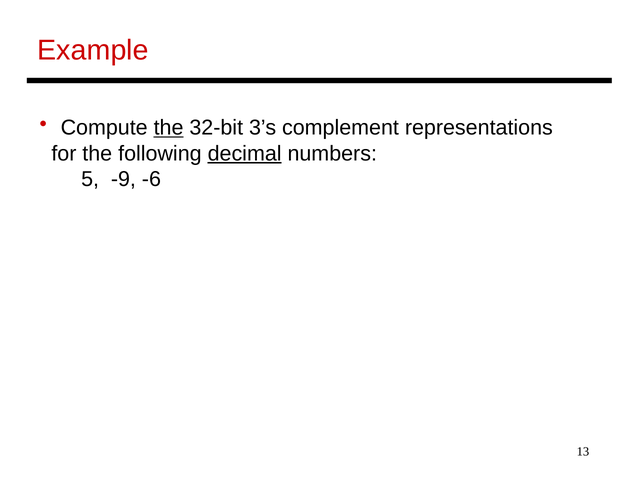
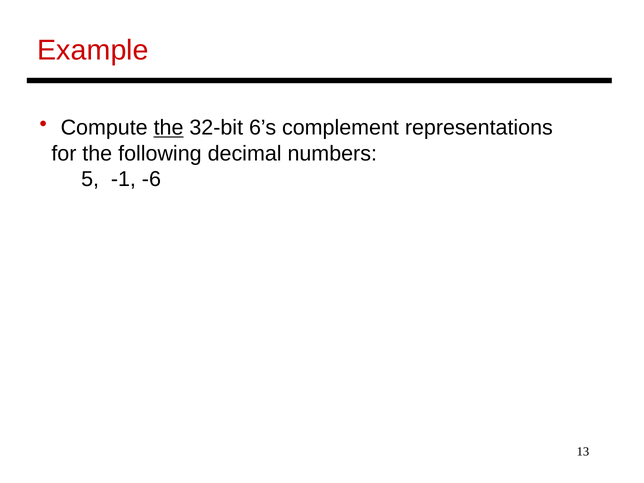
3’s: 3’s -> 6’s
decimal underline: present -> none
-9: -9 -> -1
